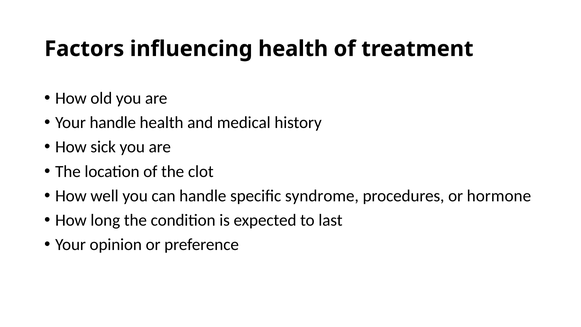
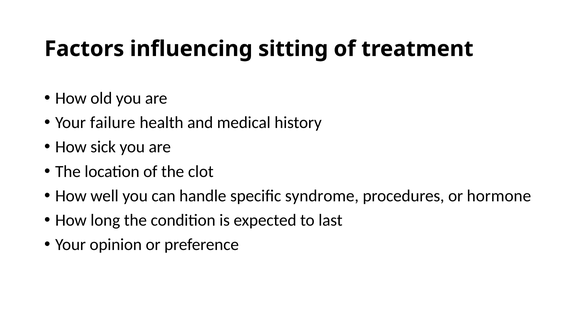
influencing health: health -> sitting
Your handle: handle -> failure
